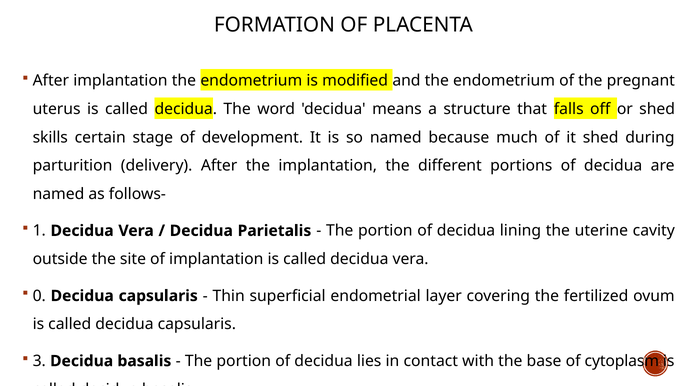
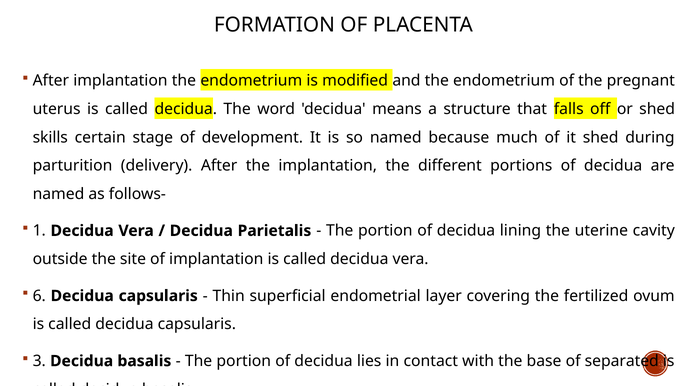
0: 0 -> 6
cytoplasm: cytoplasm -> separated
